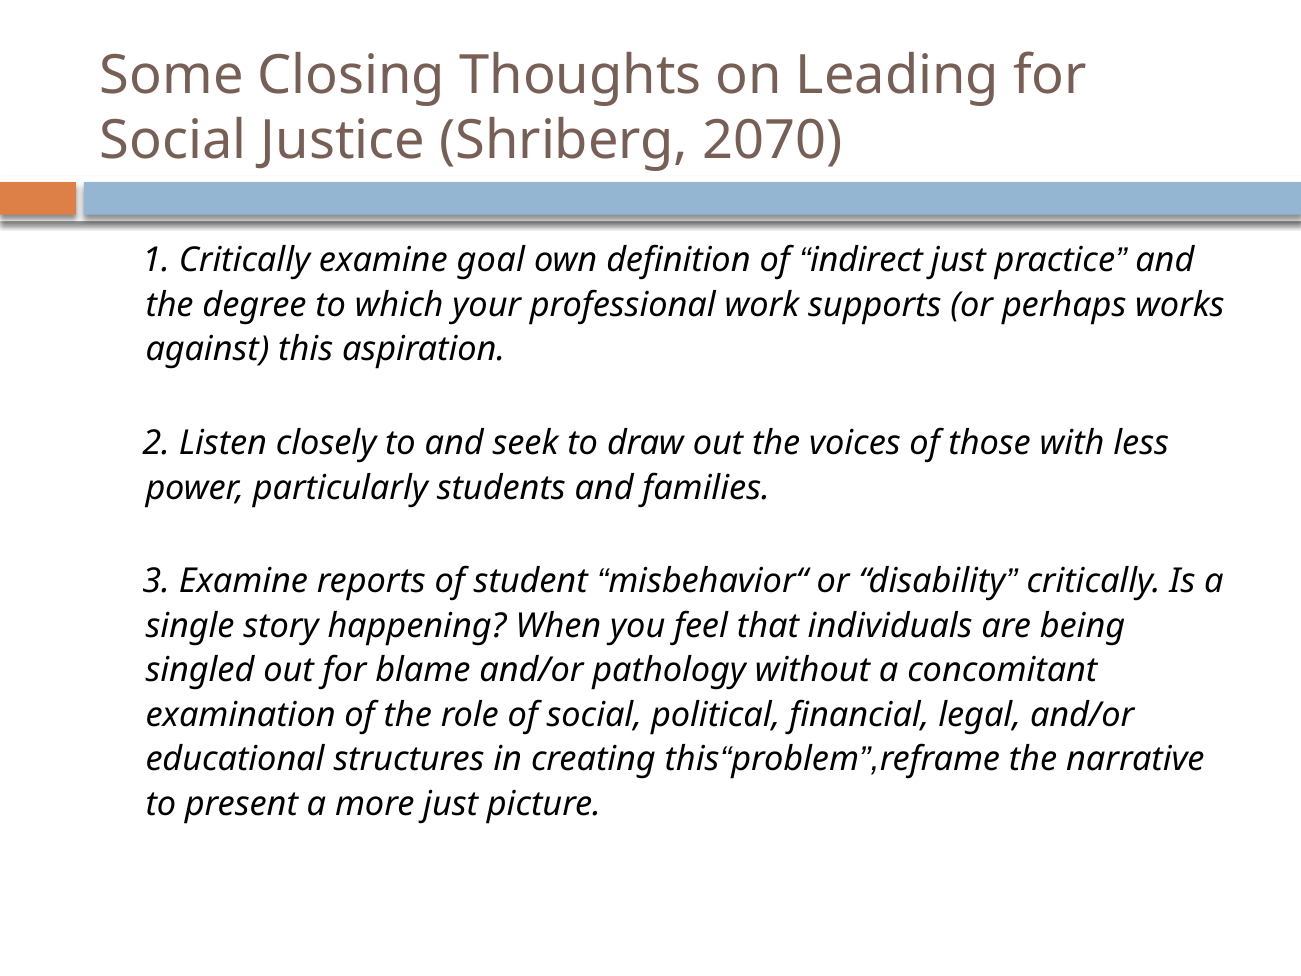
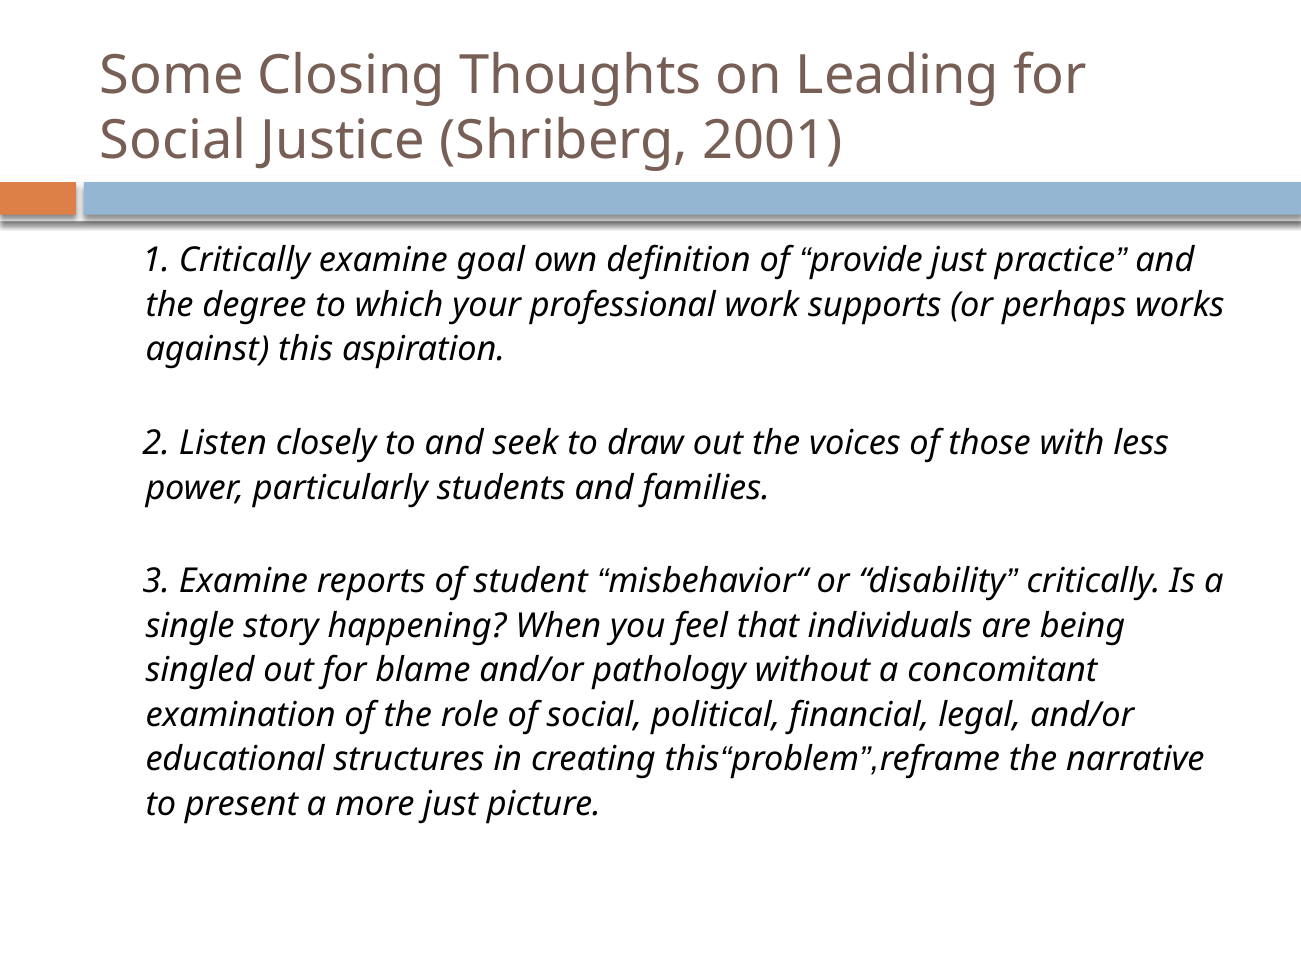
2070: 2070 -> 2001
indirect: indirect -> provide
